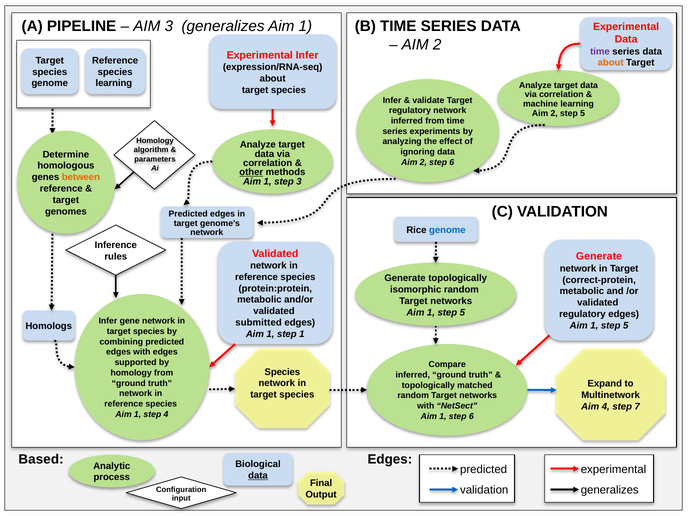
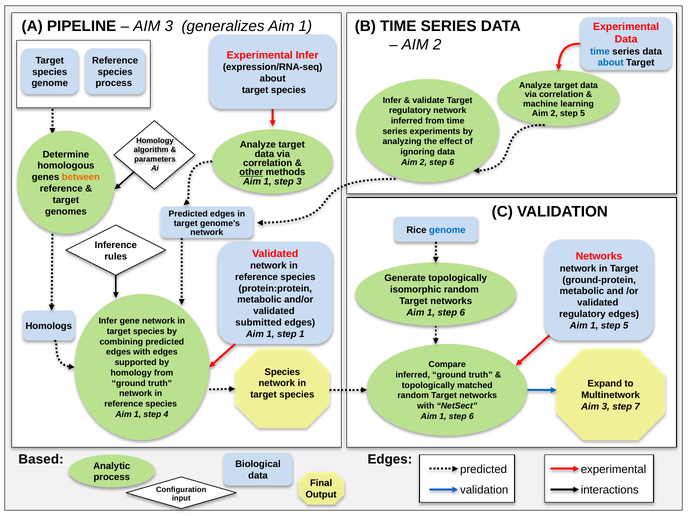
time at (600, 51) colour: purple -> blue
about at (611, 63) colour: orange -> blue
learning at (114, 83): learning -> process
Generate at (599, 257): Generate -> Networks
correct-protein: correct-protein -> ground-protein
5 at (462, 312): 5 -> 6
4 at (606, 406): 4 -> 3
data at (258, 476) underline: present -> none
validation generalizes: generalizes -> interactions
